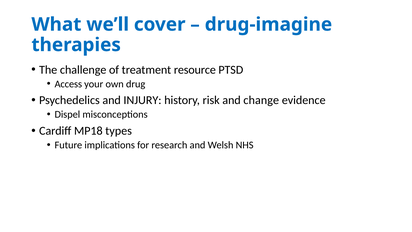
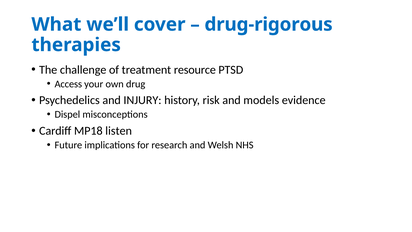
drug-imagine: drug-imagine -> drug-rigorous
change: change -> models
types: types -> listen
